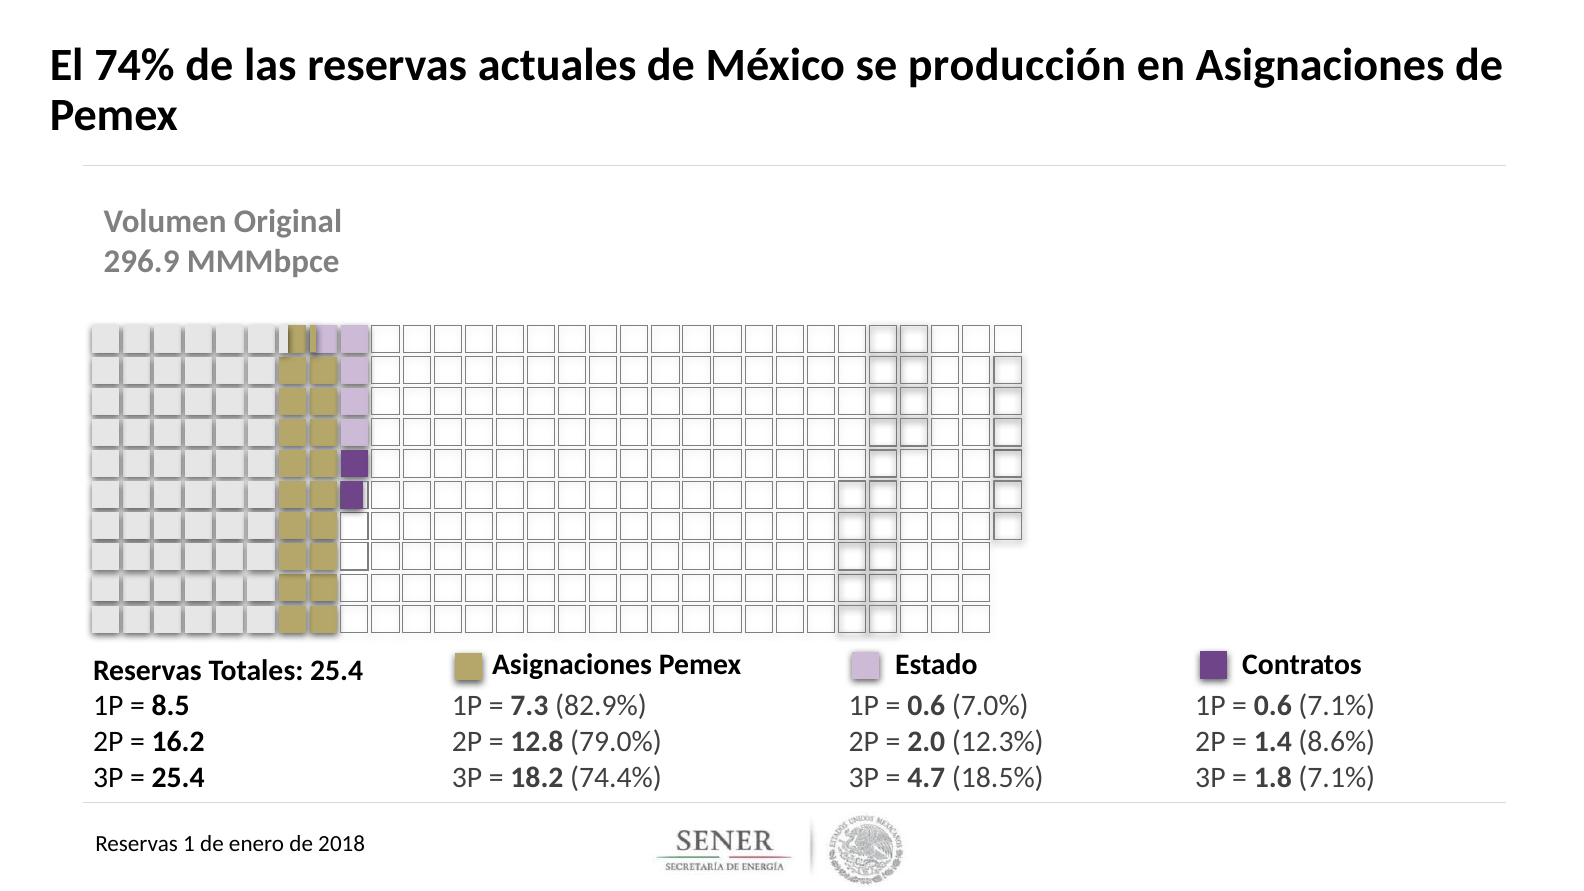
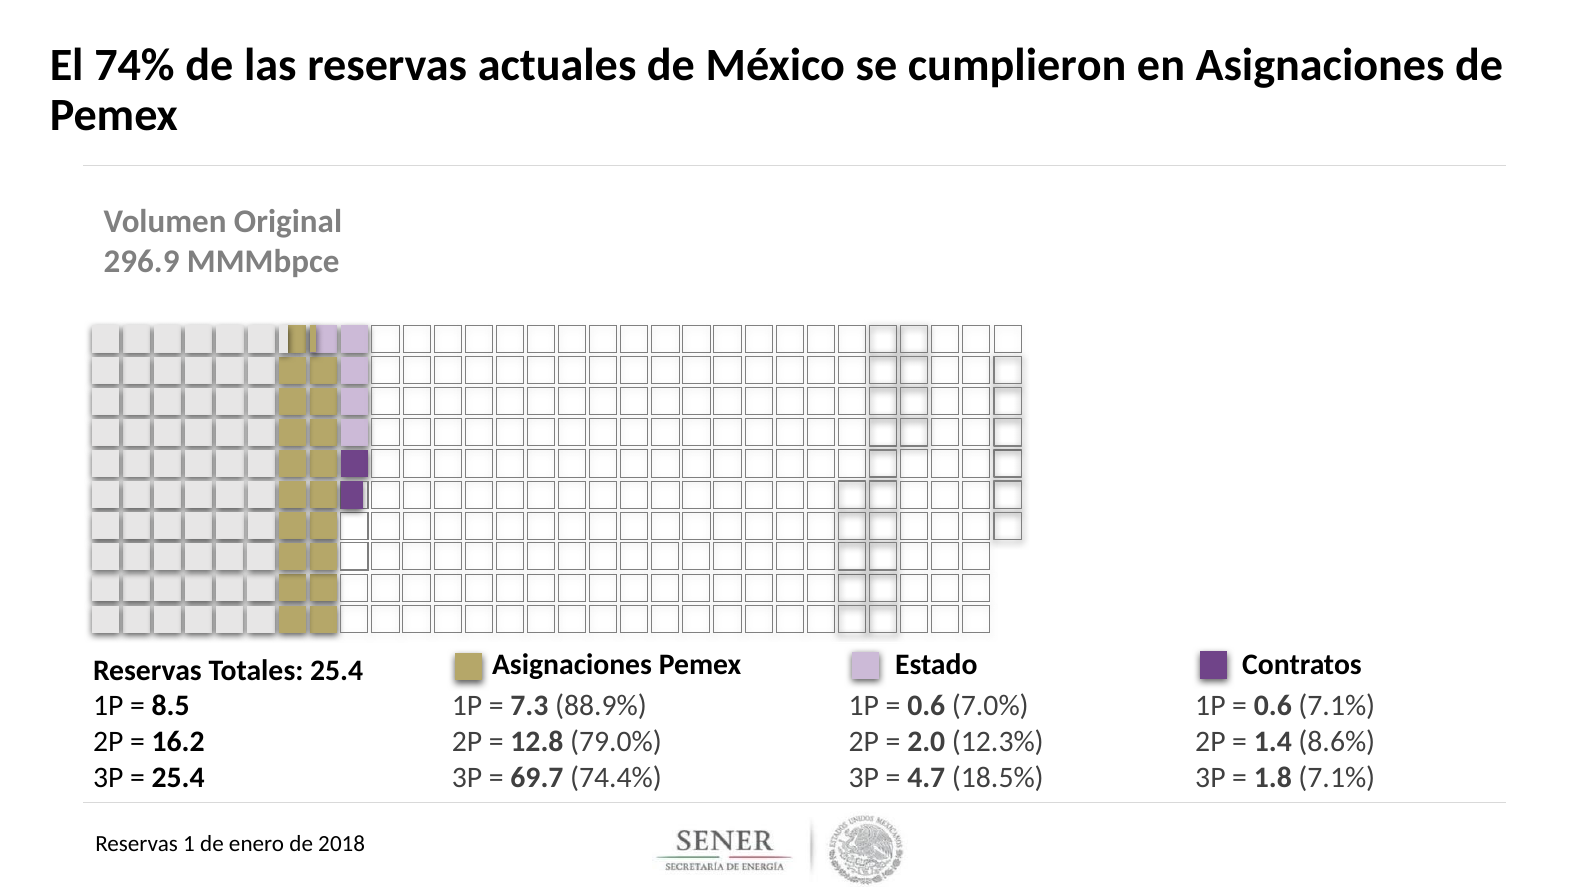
producción: producción -> cumplieron
82.9%: 82.9% -> 88.9%
18.2: 18.2 -> 69.7
